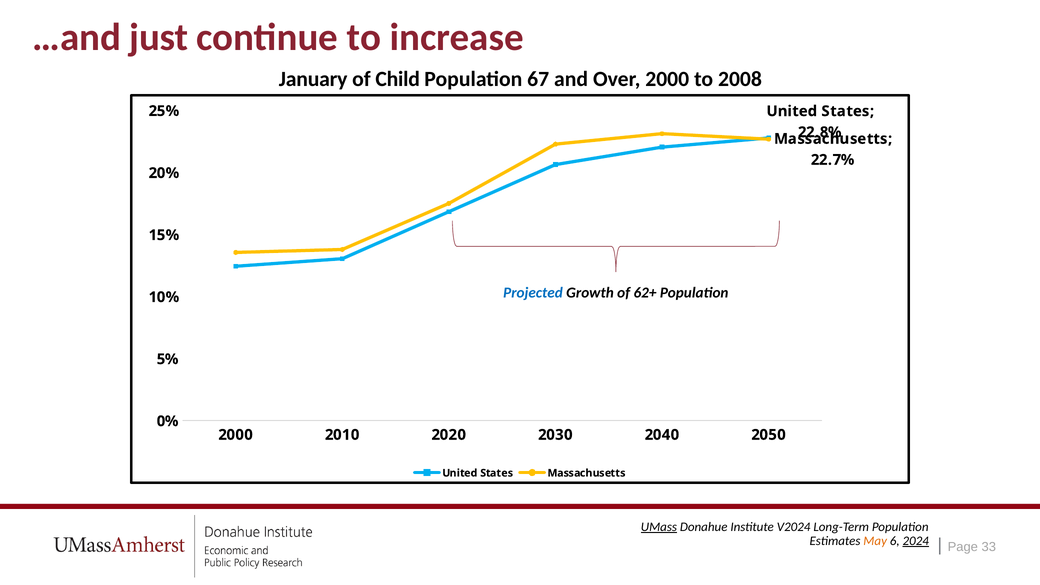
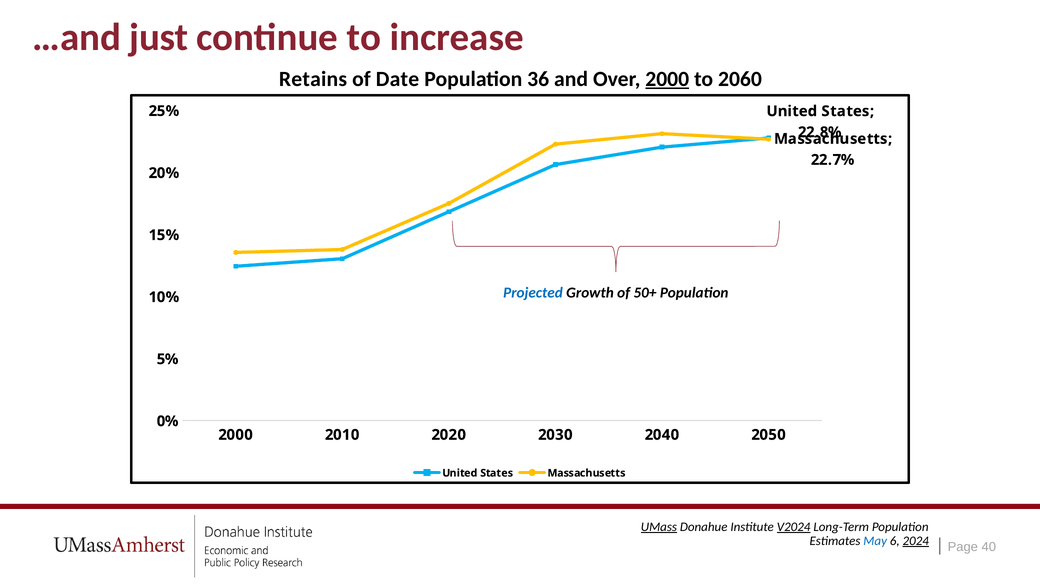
January: January -> Retains
Child: Child -> Date
67: 67 -> 36
2000 at (667, 79) underline: none -> present
2008: 2008 -> 2060
62+: 62+ -> 50+
V2024 underline: none -> present
May colour: orange -> blue
33: 33 -> 40
